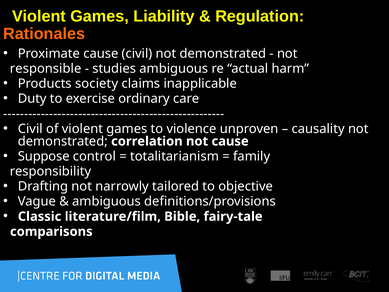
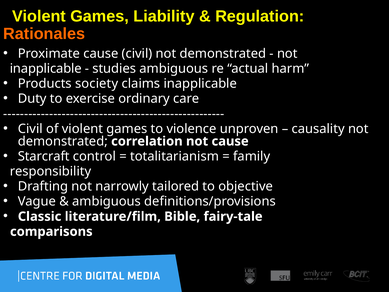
responsible at (46, 69): responsible -> inapplicable
Suppose: Suppose -> Starcraft
